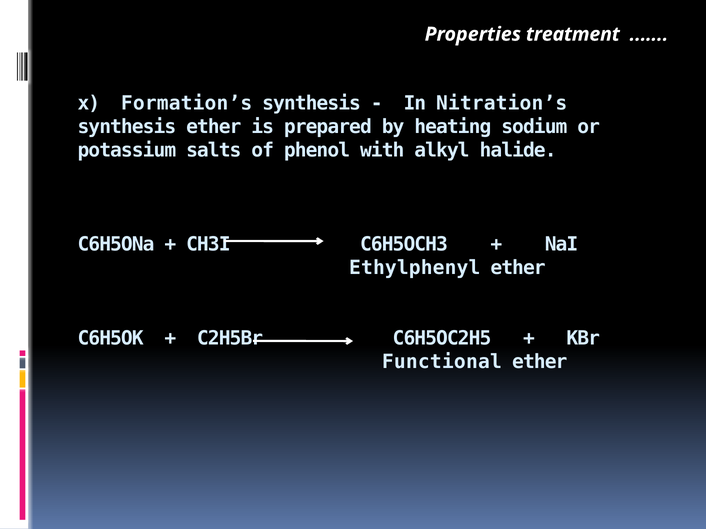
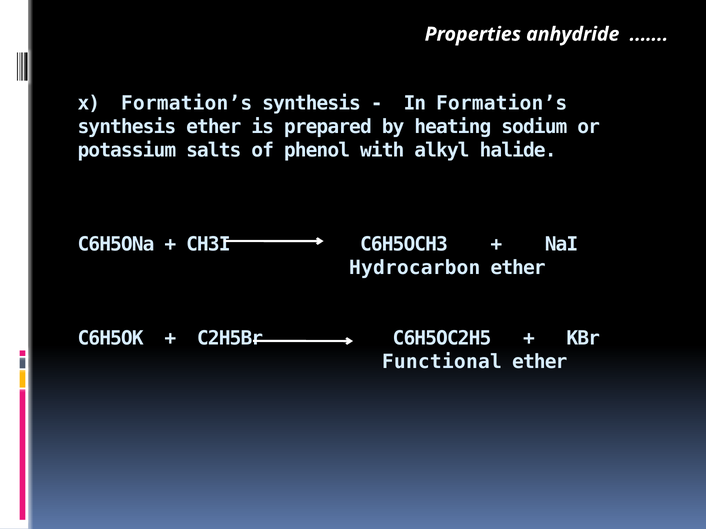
treatment: treatment -> anhydride
In Nitration’s: Nitration’s -> Formation’s
Ethylphenyl: Ethylphenyl -> Hydrocarbon
